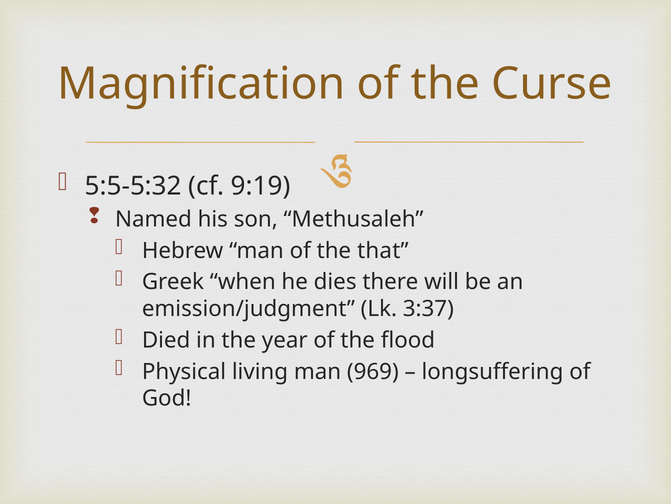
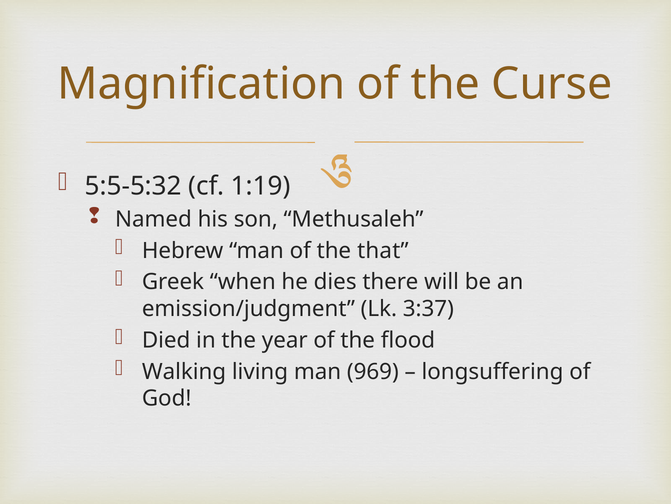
9:19: 9:19 -> 1:19
Physical: Physical -> Walking
